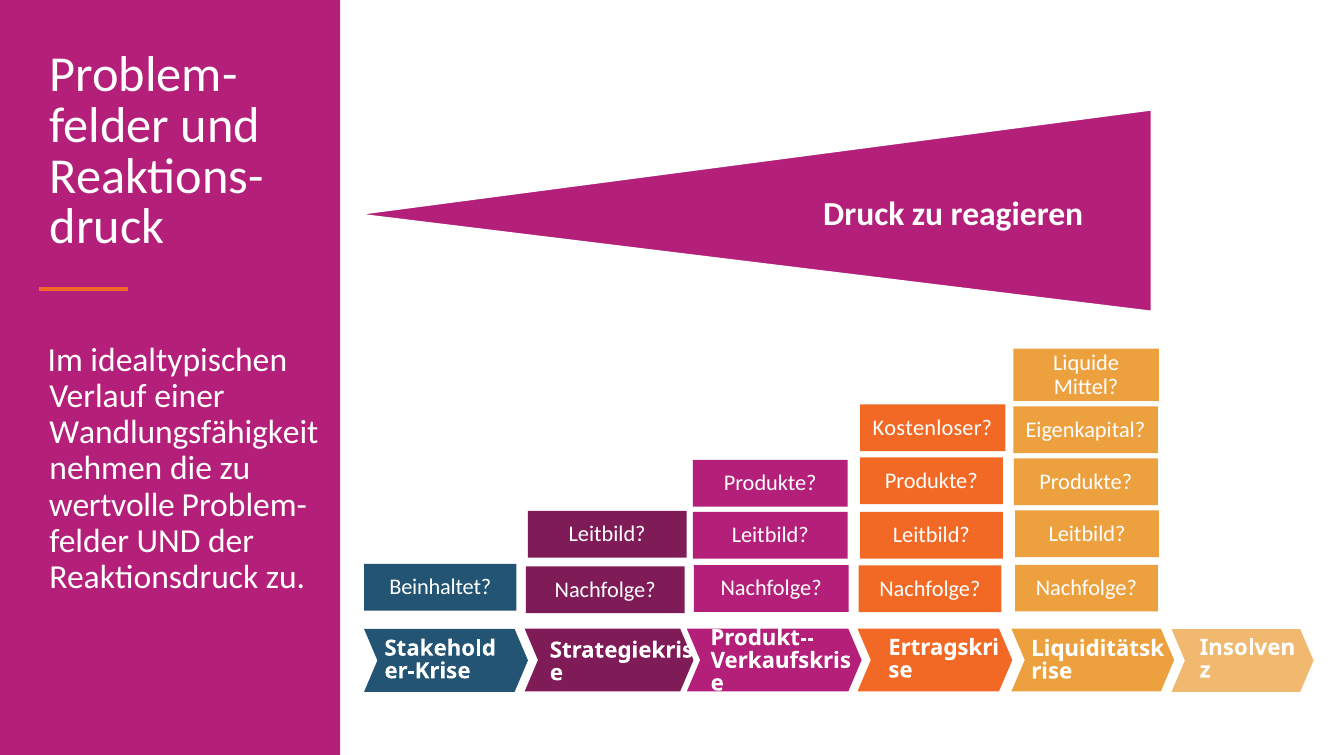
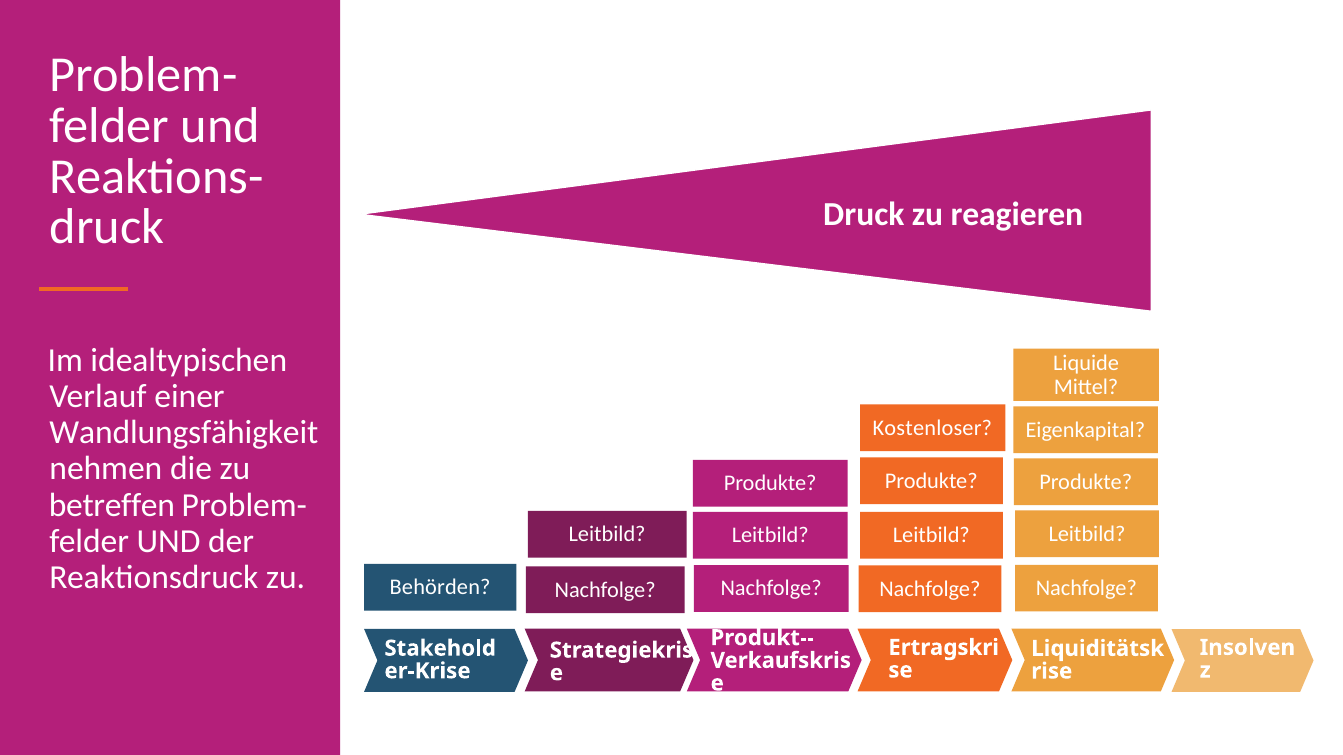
wertvolle: wertvolle -> betreffen
Beinhaltet: Beinhaltet -> Behörden
